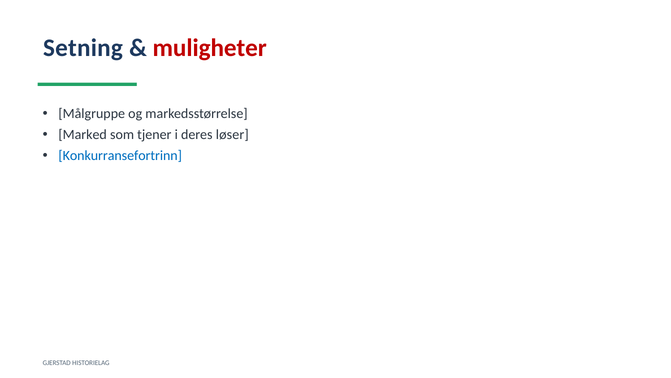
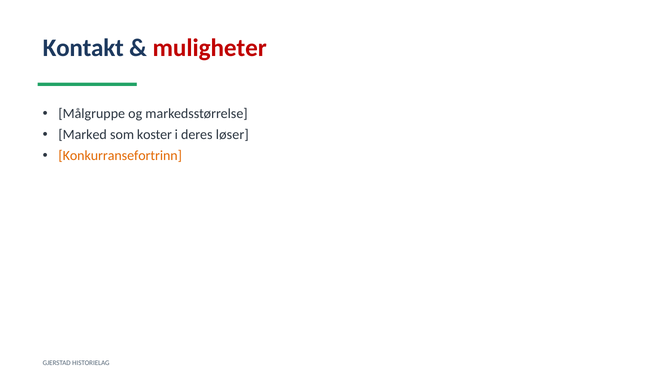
Setning: Setning -> Kontakt
tjener: tjener -> koster
Konkurransefortrinn colour: blue -> orange
